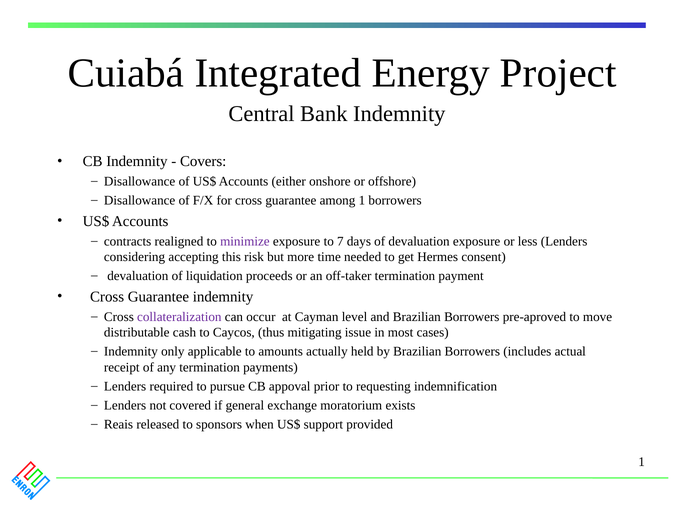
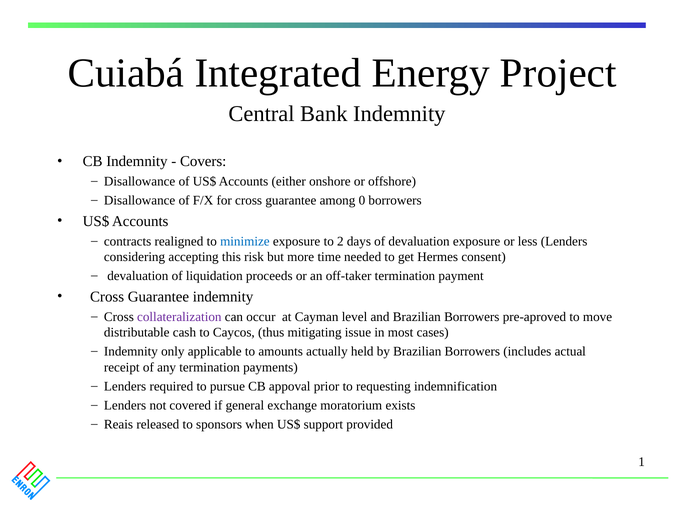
among 1: 1 -> 0
minimize colour: purple -> blue
7: 7 -> 2
